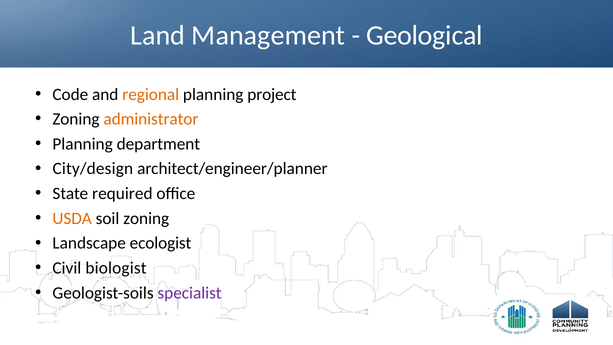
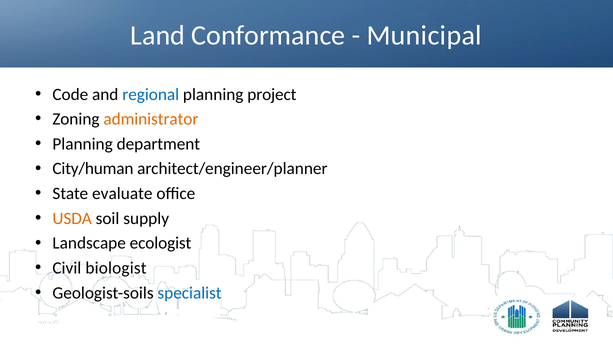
Management: Management -> Conformance
Geological: Geological -> Municipal
regional colour: orange -> blue
City/design: City/design -> City/human
required: required -> evaluate
soil zoning: zoning -> supply
specialist colour: purple -> blue
